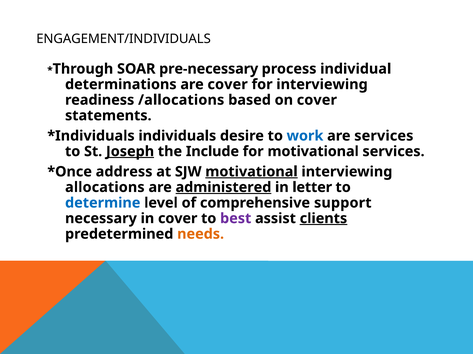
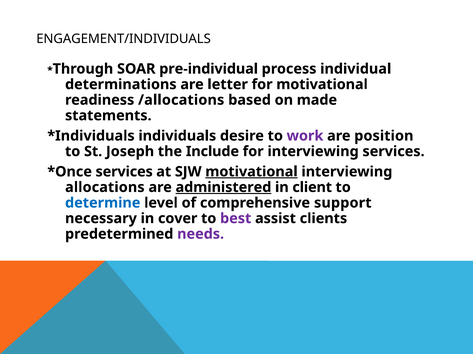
pre-necessary: pre-necessary -> pre-individual
are cover: cover -> letter
for interviewing: interviewing -> motivational
on cover: cover -> made
work colour: blue -> purple
are services: services -> position
Joseph underline: present -> none
for motivational: motivational -> interviewing
address at (124, 172): address -> services
letter: letter -> client
clients underline: present -> none
needs colour: orange -> purple
